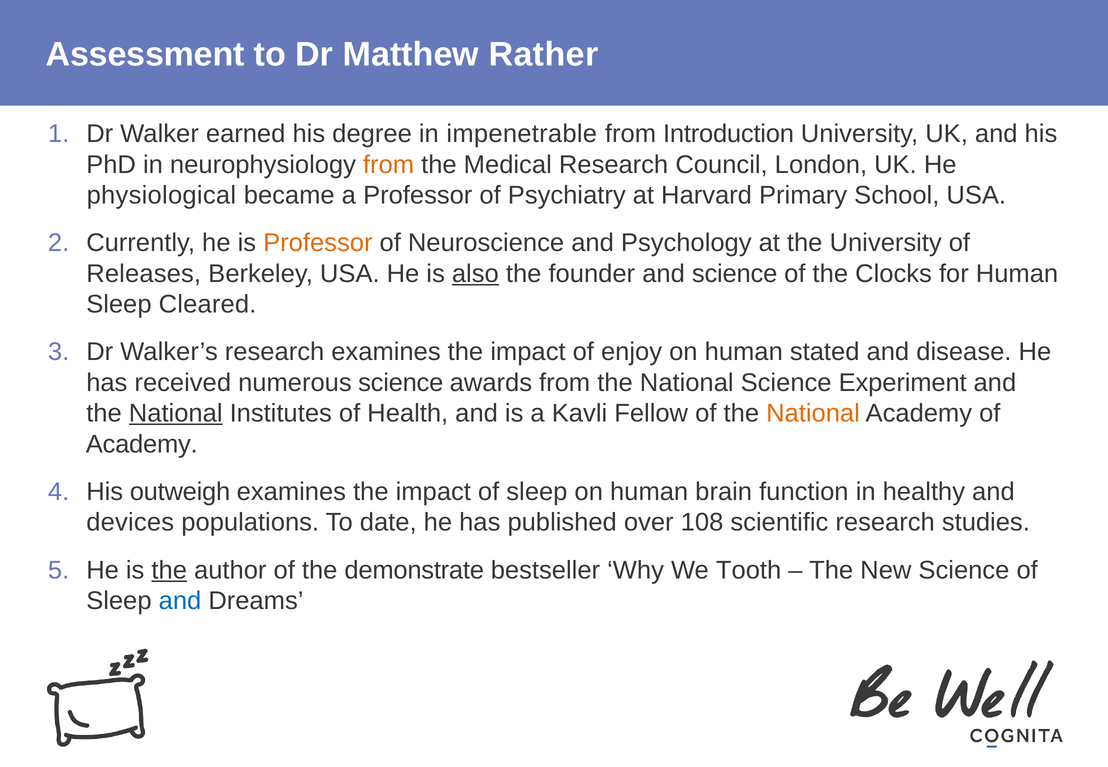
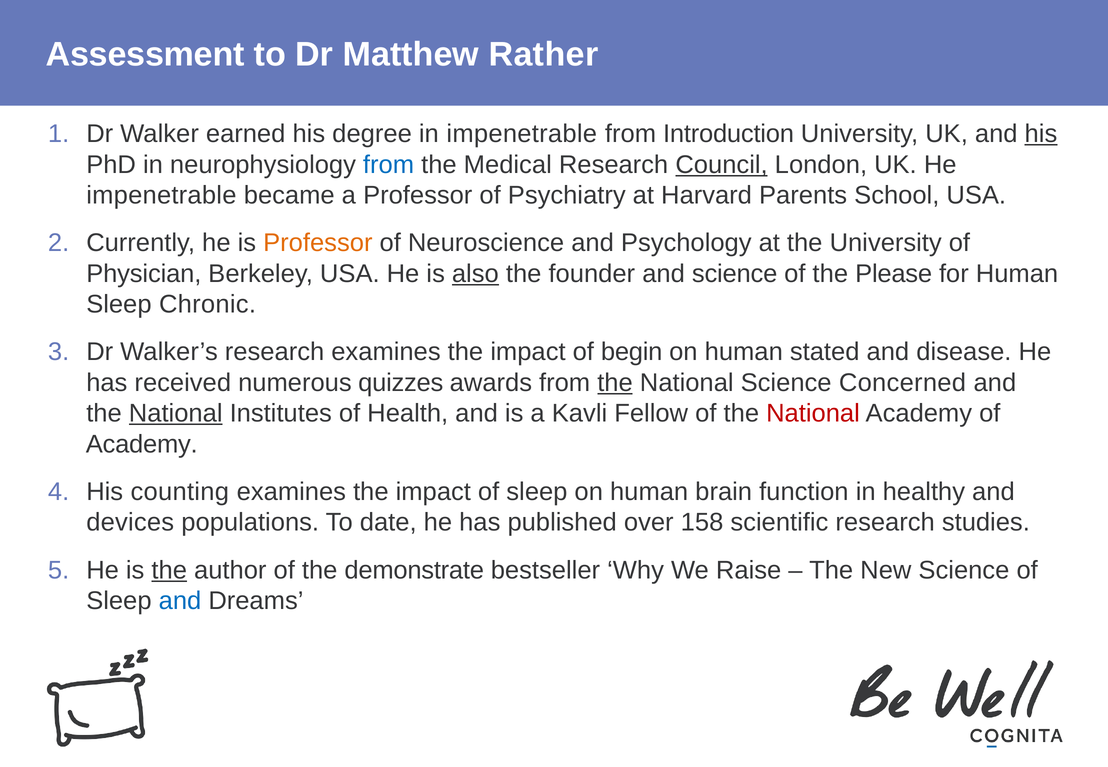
his at (1041, 134) underline: none -> present
from at (389, 165) colour: orange -> blue
Council underline: none -> present
physiological at (161, 195): physiological -> impenetrable
Primary: Primary -> Parents
Releases: Releases -> Physician
Clocks: Clocks -> Please
Cleared: Cleared -> Chronic
enjoy: enjoy -> begin
numerous science: science -> quizzes
the at (615, 383) underline: none -> present
Experiment: Experiment -> Concerned
National at (813, 413) colour: orange -> red
outweigh: outweigh -> counting
108: 108 -> 158
Tooth: Tooth -> Raise
